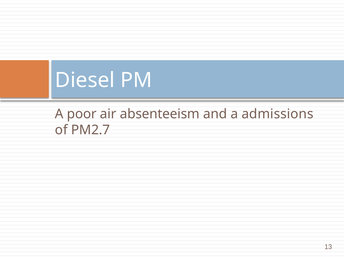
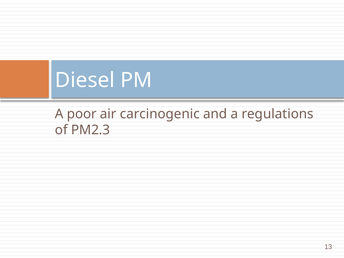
absenteeism: absenteeism -> carcinogenic
admissions: admissions -> regulations
PM2.7: PM2.7 -> PM2.3
